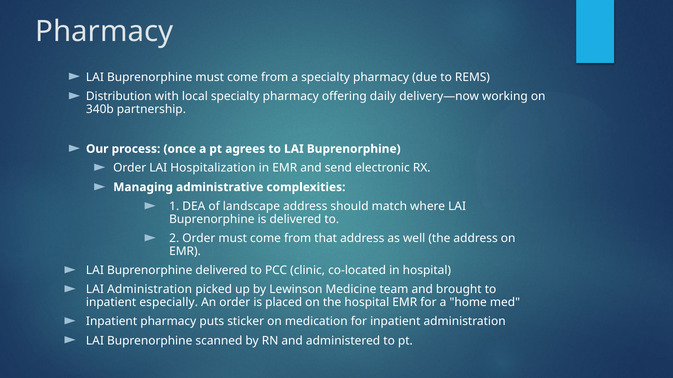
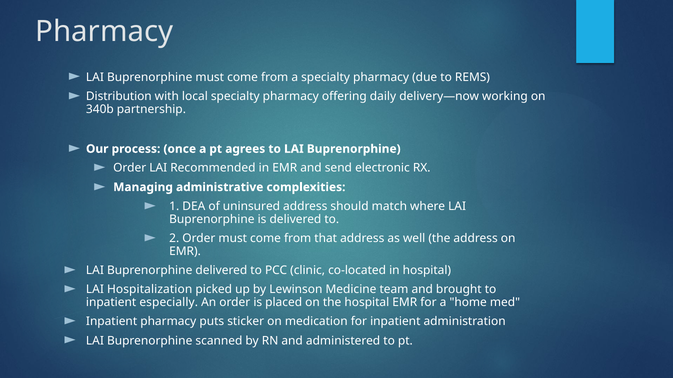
Hospitalization: Hospitalization -> Recommended
landscape: landscape -> uninsured
LAI Administration: Administration -> Hospitalization
